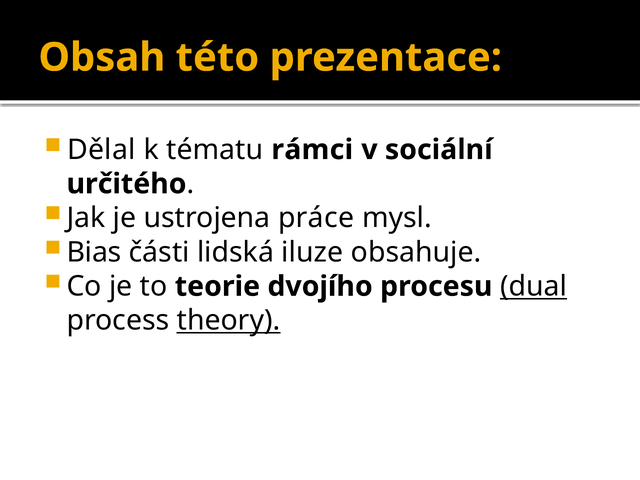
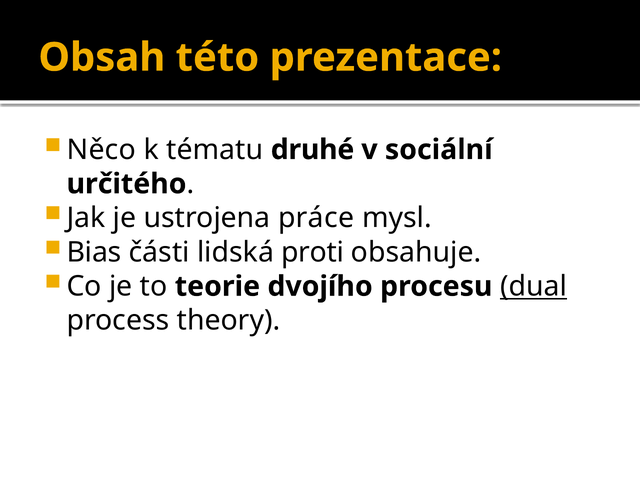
Dělal: Dělal -> Něco
rámci: rámci -> druhé
iluze: iluze -> proti
theory underline: present -> none
